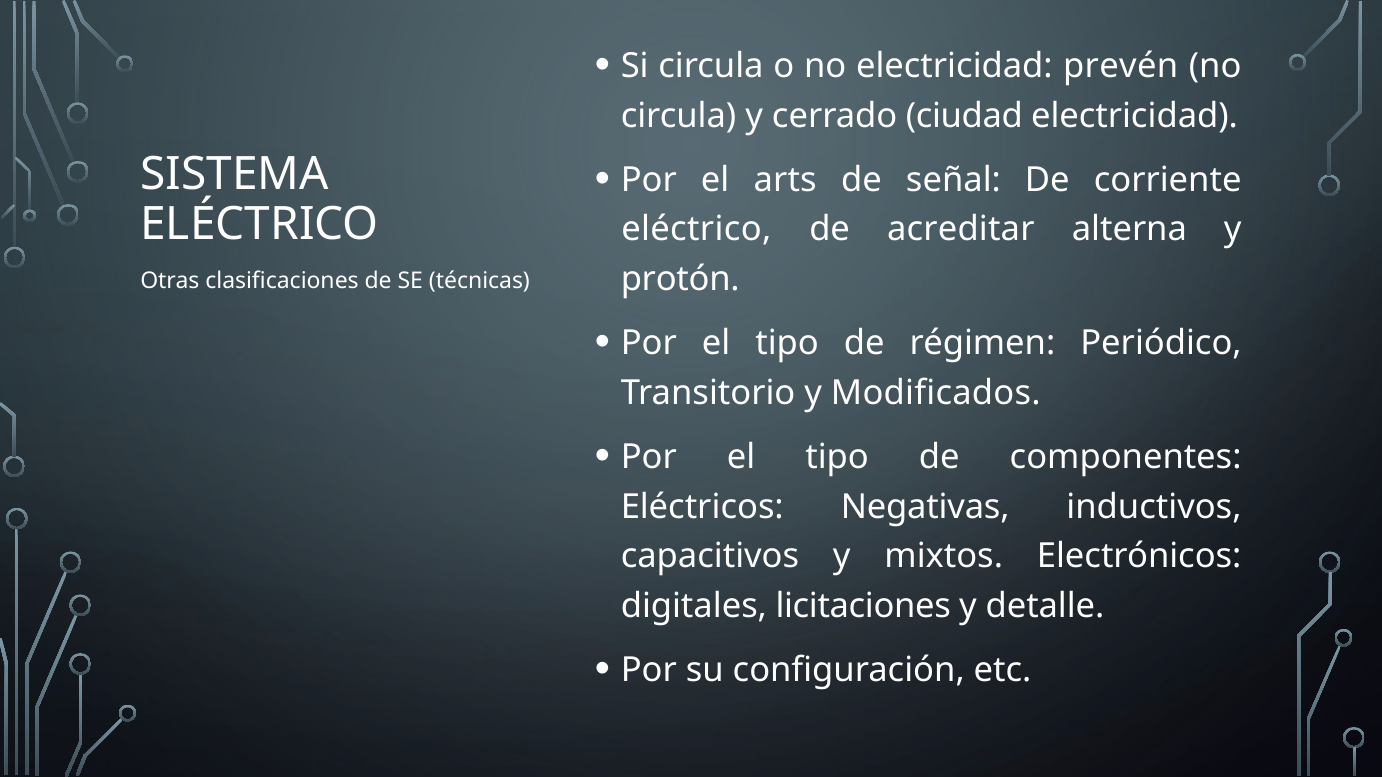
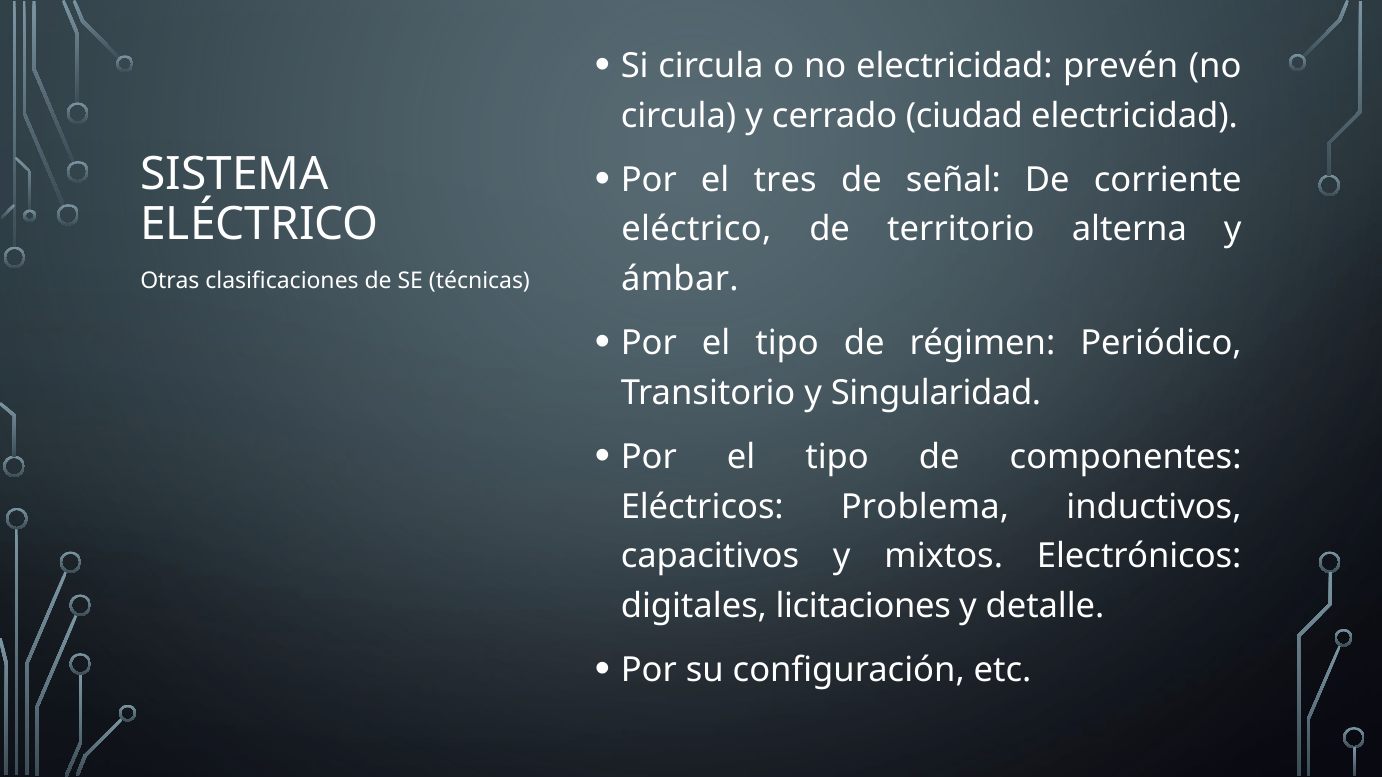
arts: arts -> tres
acreditar: acreditar -> territorio
protón: protón -> ámbar
Modificados: Modificados -> Singularidad
Negativas: Negativas -> Problema
